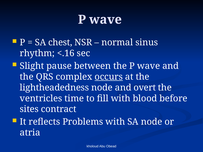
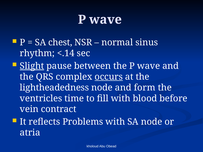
<.16: <.16 -> <.14
Slight underline: none -> present
overt: overt -> form
sites: sites -> vein
